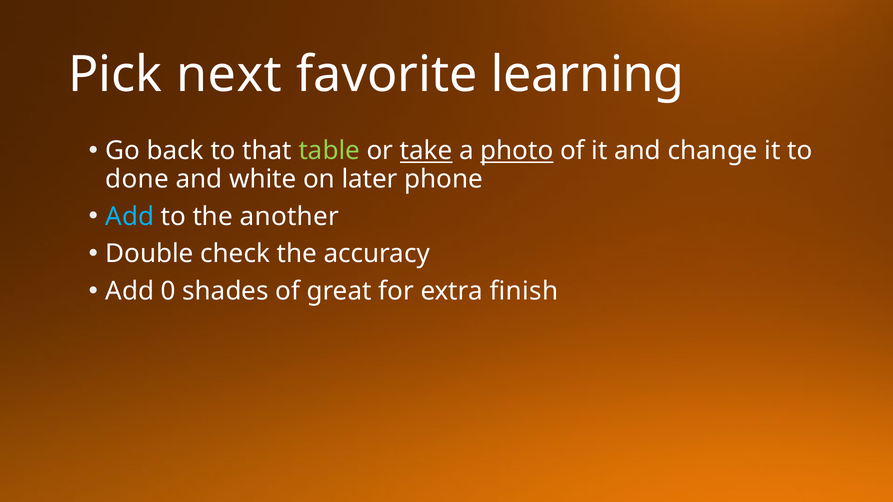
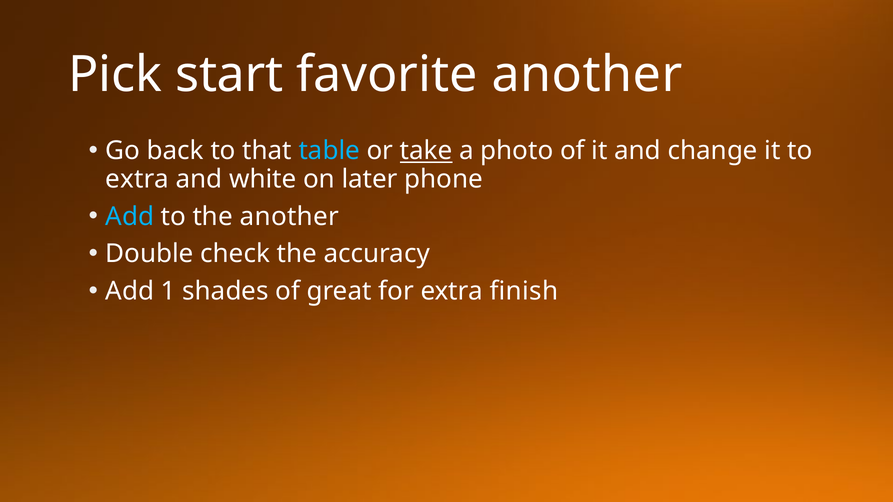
next: next -> start
favorite learning: learning -> another
table colour: light green -> light blue
photo underline: present -> none
done at (137, 179): done -> extra
0: 0 -> 1
